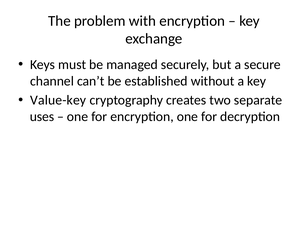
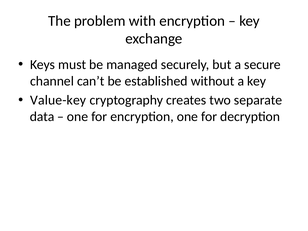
uses: uses -> data
